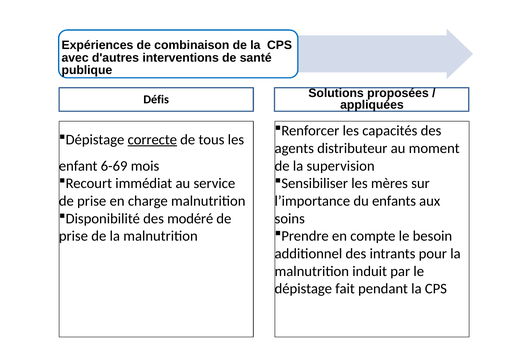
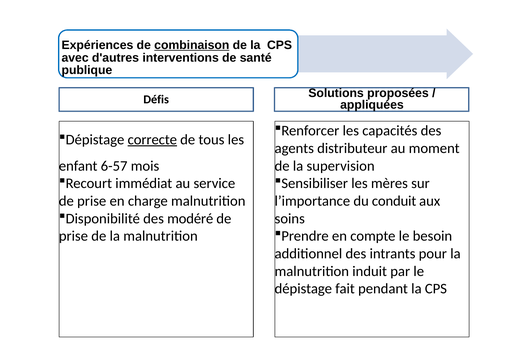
combinaison underline: none -> present
6-69: 6-69 -> 6-57
enfants: enfants -> conduit
